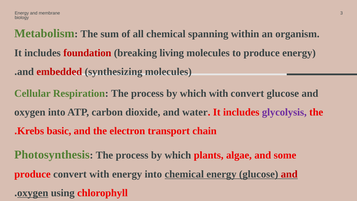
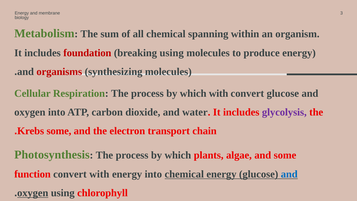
breaking living: living -> using
embedded: embedded -> organisms
Krebs basic: basic -> some
produce at (32, 174): produce -> function
and at (289, 174) colour: red -> blue
